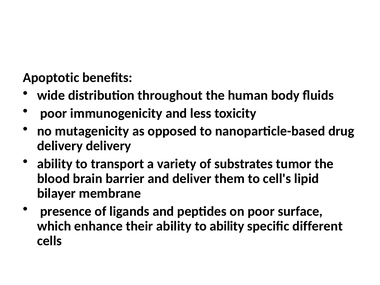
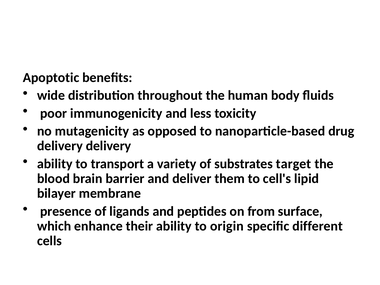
tumor: tumor -> target
on poor: poor -> from
to ability: ability -> origin
